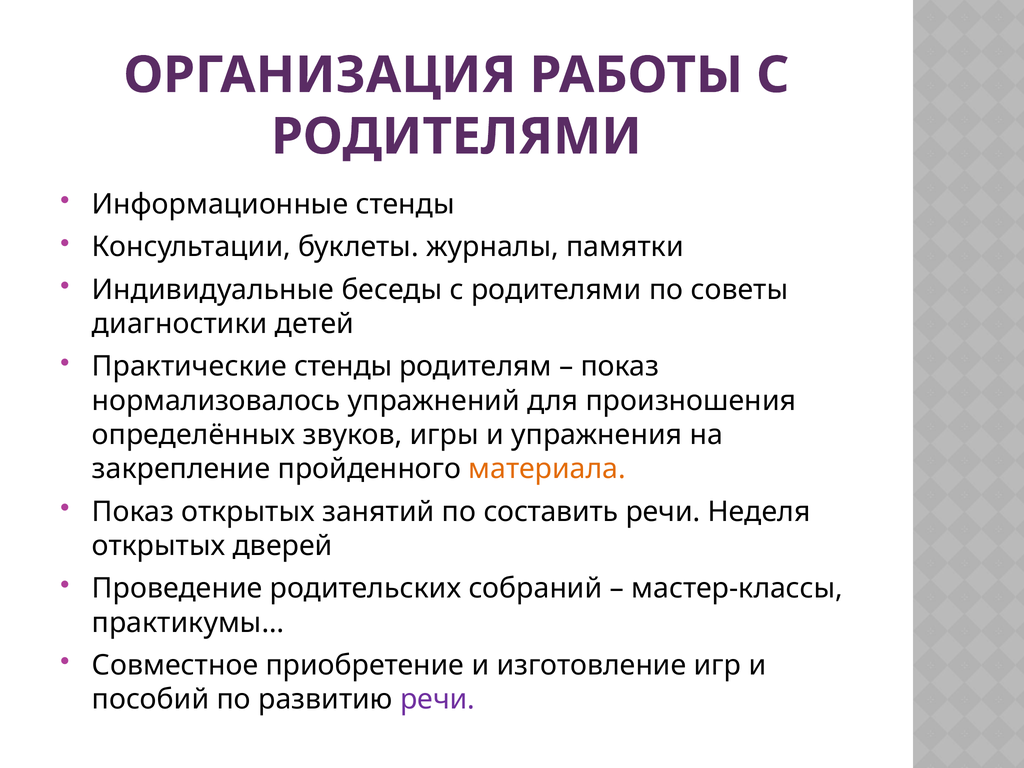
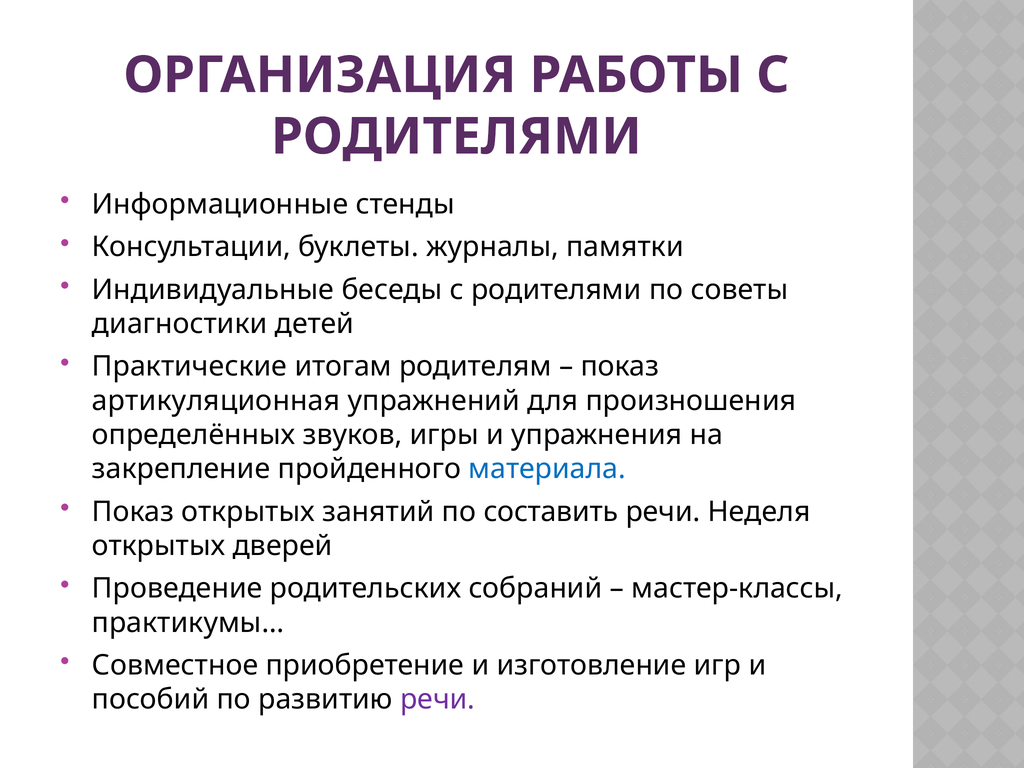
Практические стенды: стенды -> итогам
нормализовалось: нормализовалось -> артикуляционная
материала colour: orange -> blue
